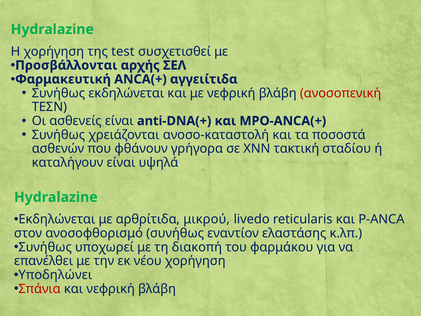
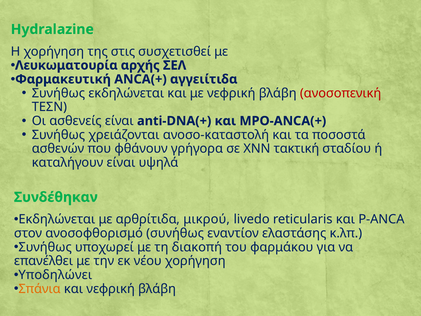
test: test -> στις
Προσβάλλονται: Προσβάλλονται -> Λευκωματουρία
Hydralazine at (56, 197): Hydralazine -> Συνδέθηκαν
Σπάνια colour: red -> orange
